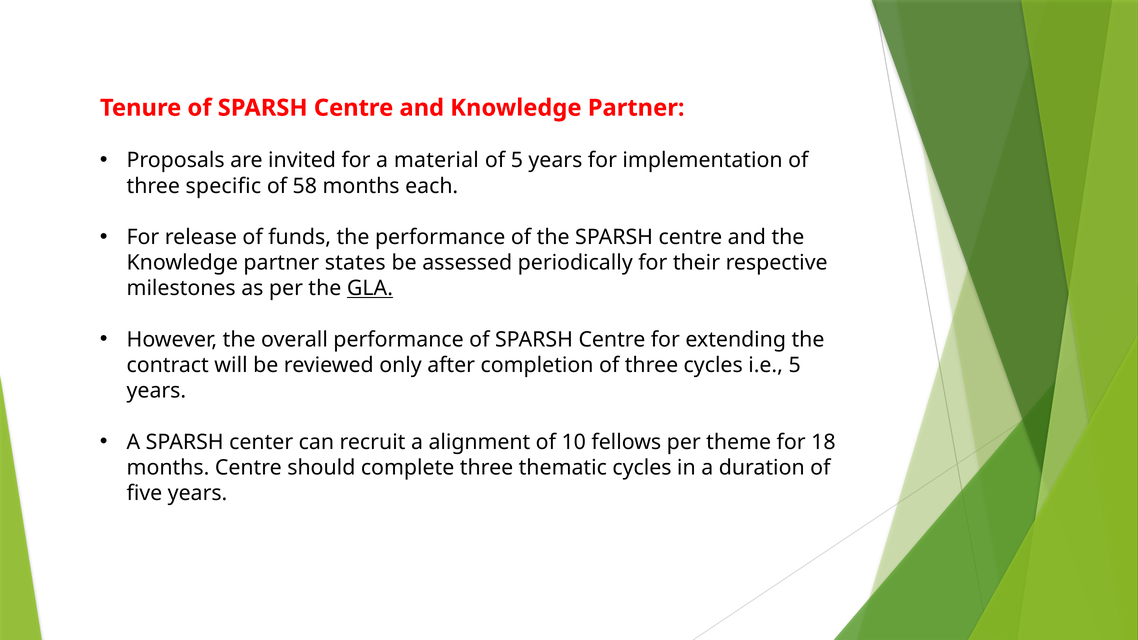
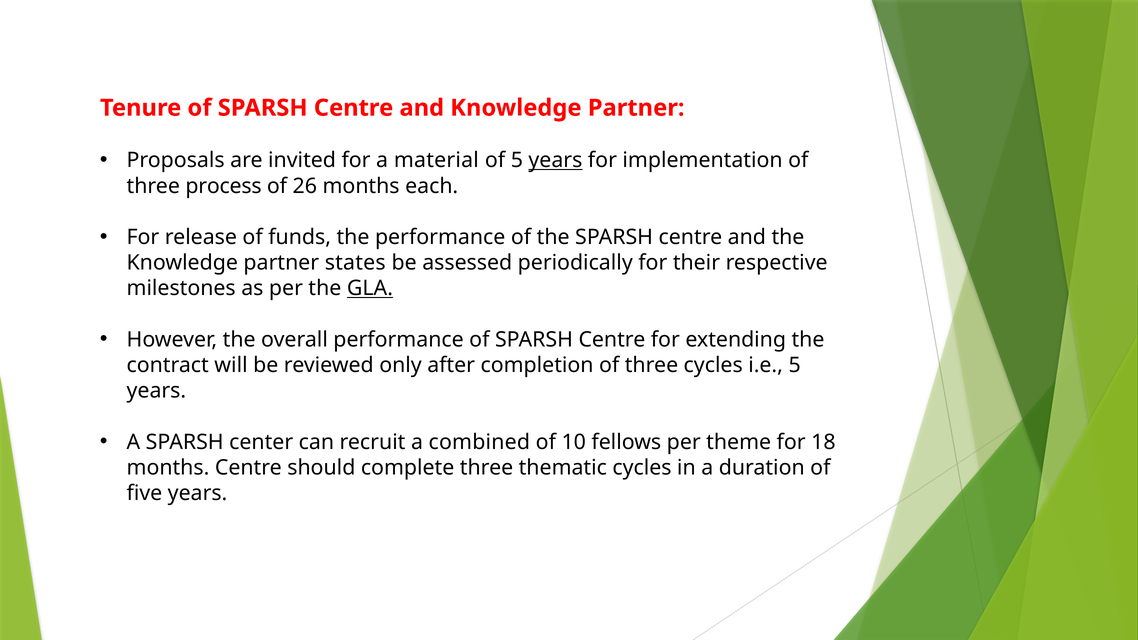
years at (555, 160) underline: none -> present
specific: specific -> process
58: 58 -> 26
alignment: alignment -> combined
